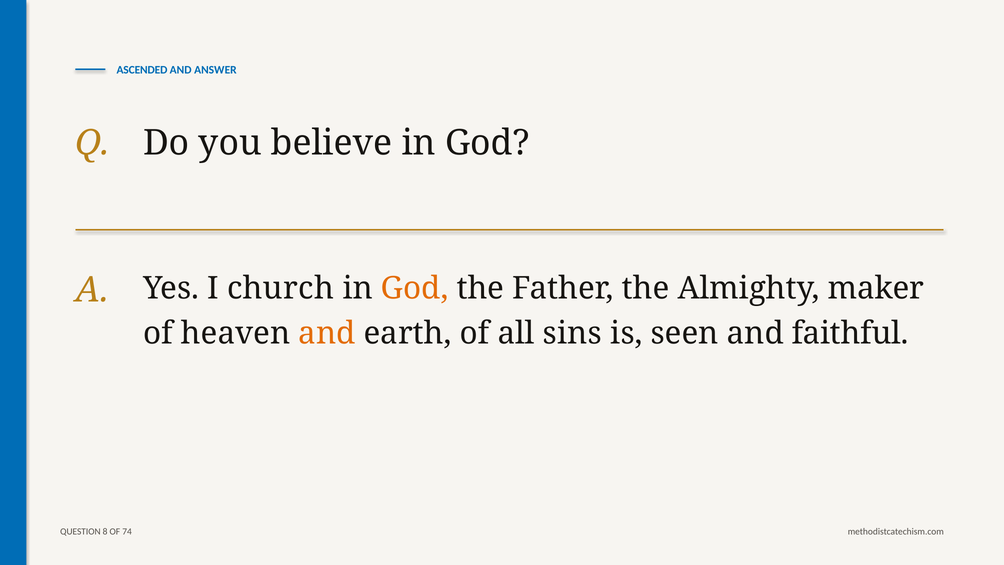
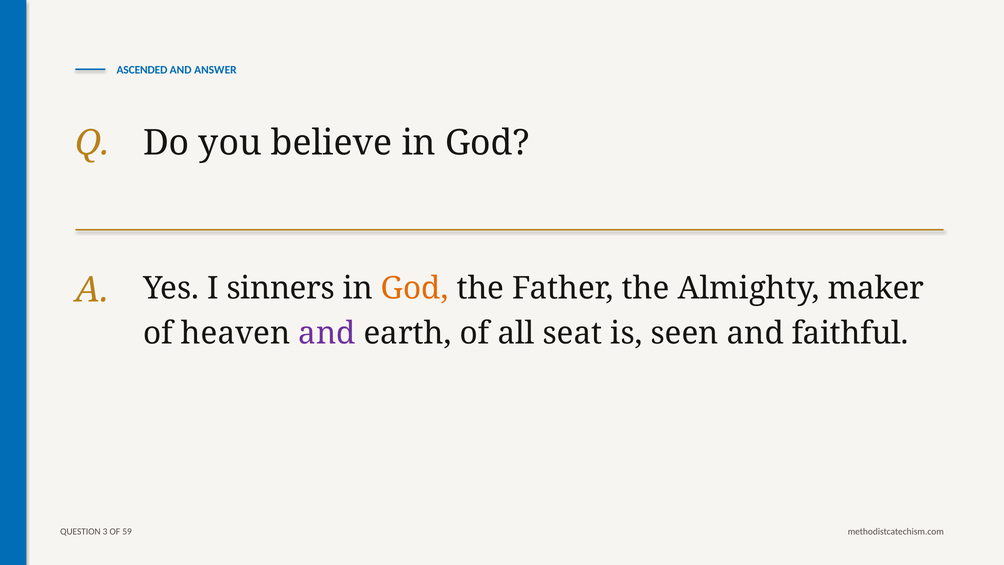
church: church -> sinners
and at (327, 333) colour: orange -> purple
sins: sins -> seat
8: 8 -> 3
74: 74 -> 59
